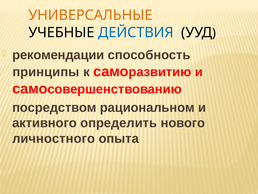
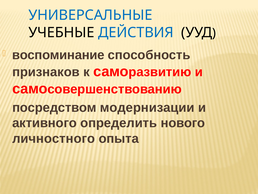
УНИВЕРСАЛЬНЫЕ colour: orange -> blue
рекомендации: рекомендации -> воспоминание
принципы: принципы -> признаков
рациональном: рациональном -> модернизации
